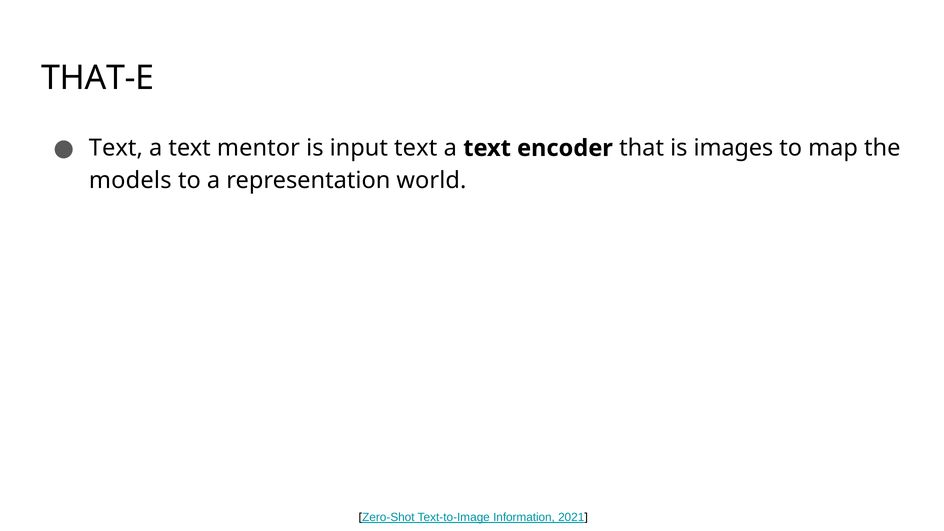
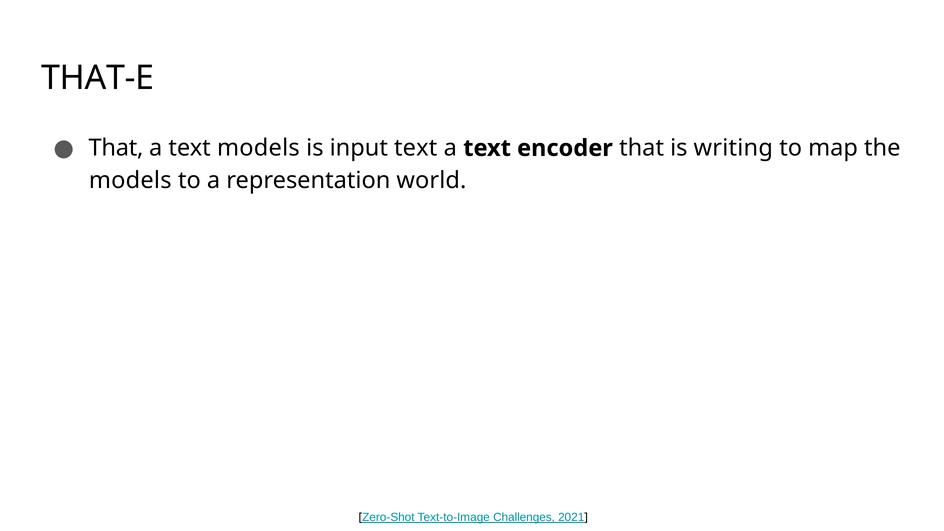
Text at (116, 148): Text -> That
text mentor: mentor -> models
images: images -> writing
Information: Information -> Challenges
